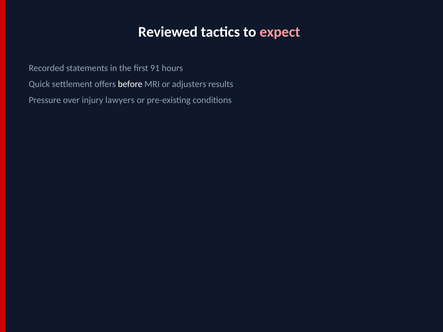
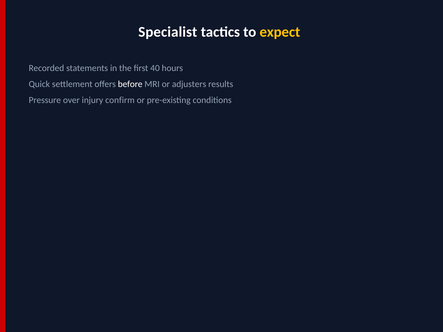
Reviewed: Reviewed -> Specialist
expect colour: pink -> yellow
91: 91 -> 40
lawyers: lawyers -> confirm
